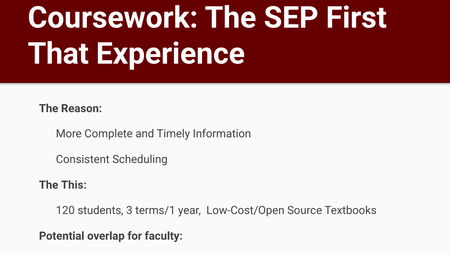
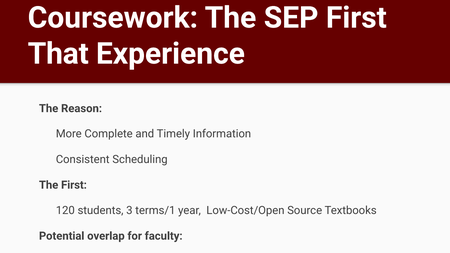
The This: This -> First
